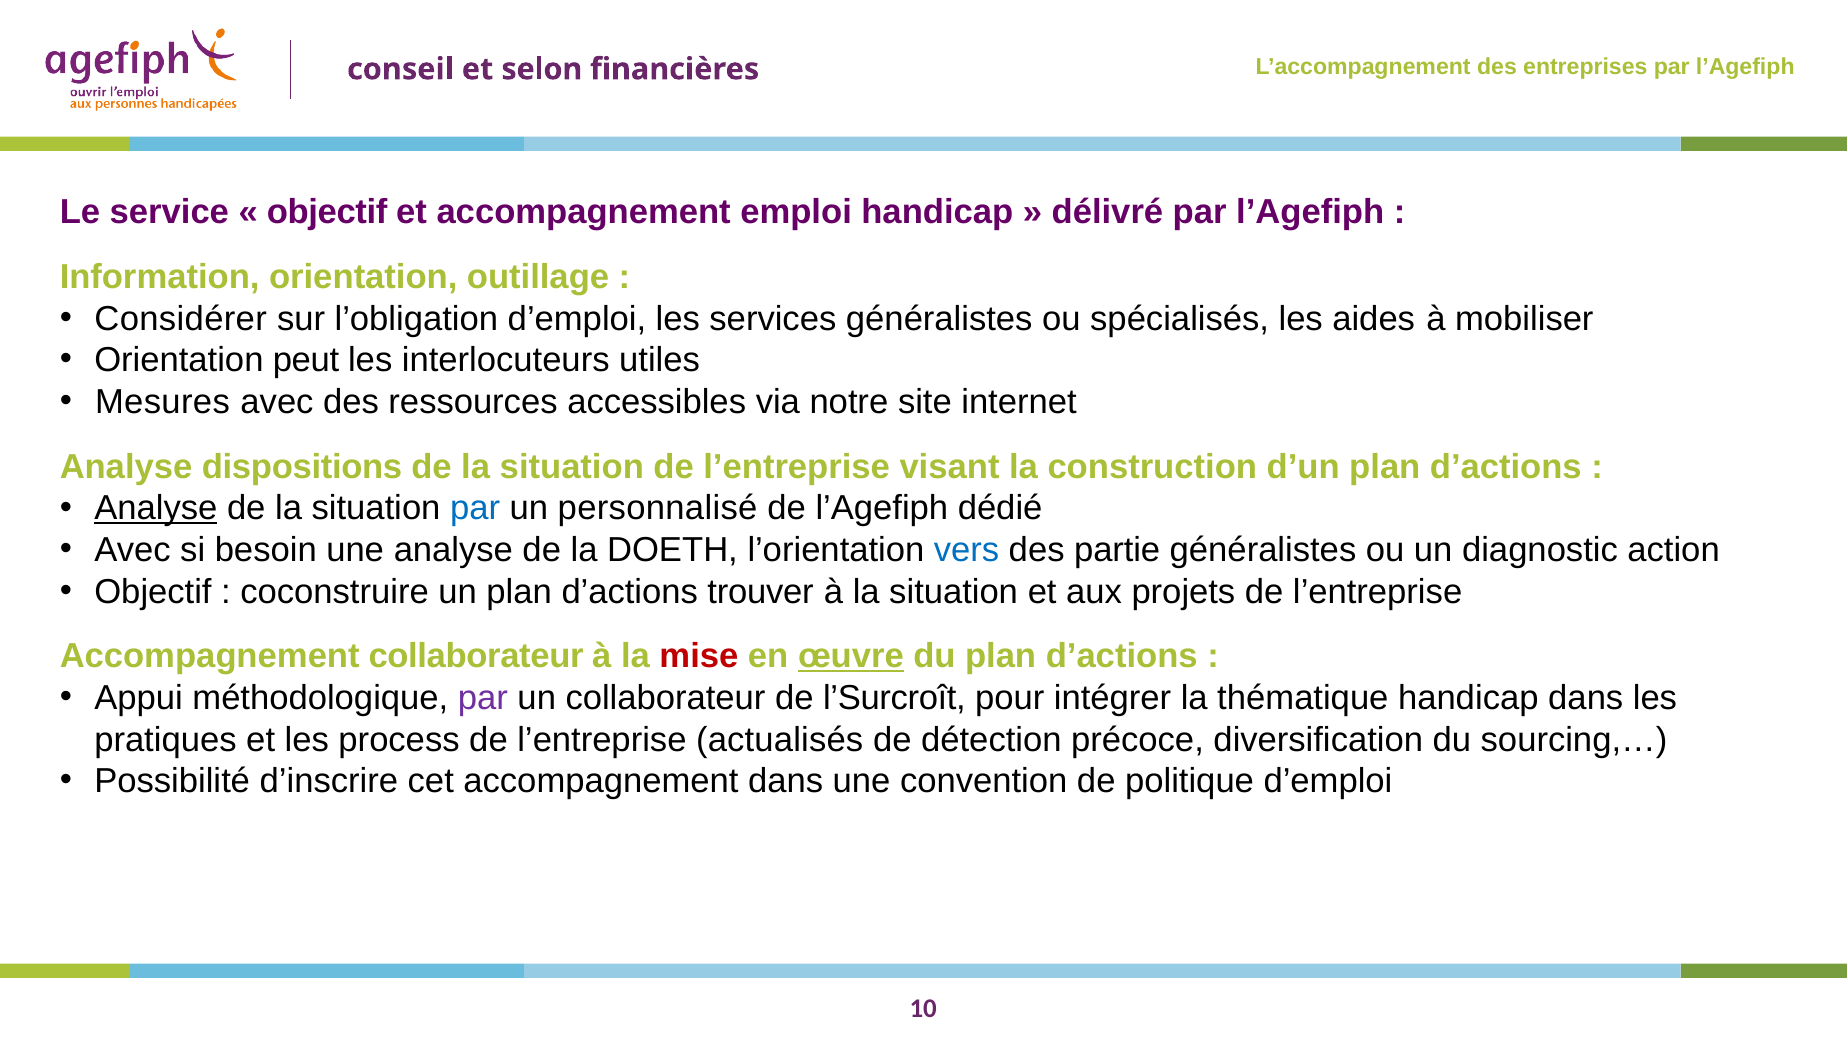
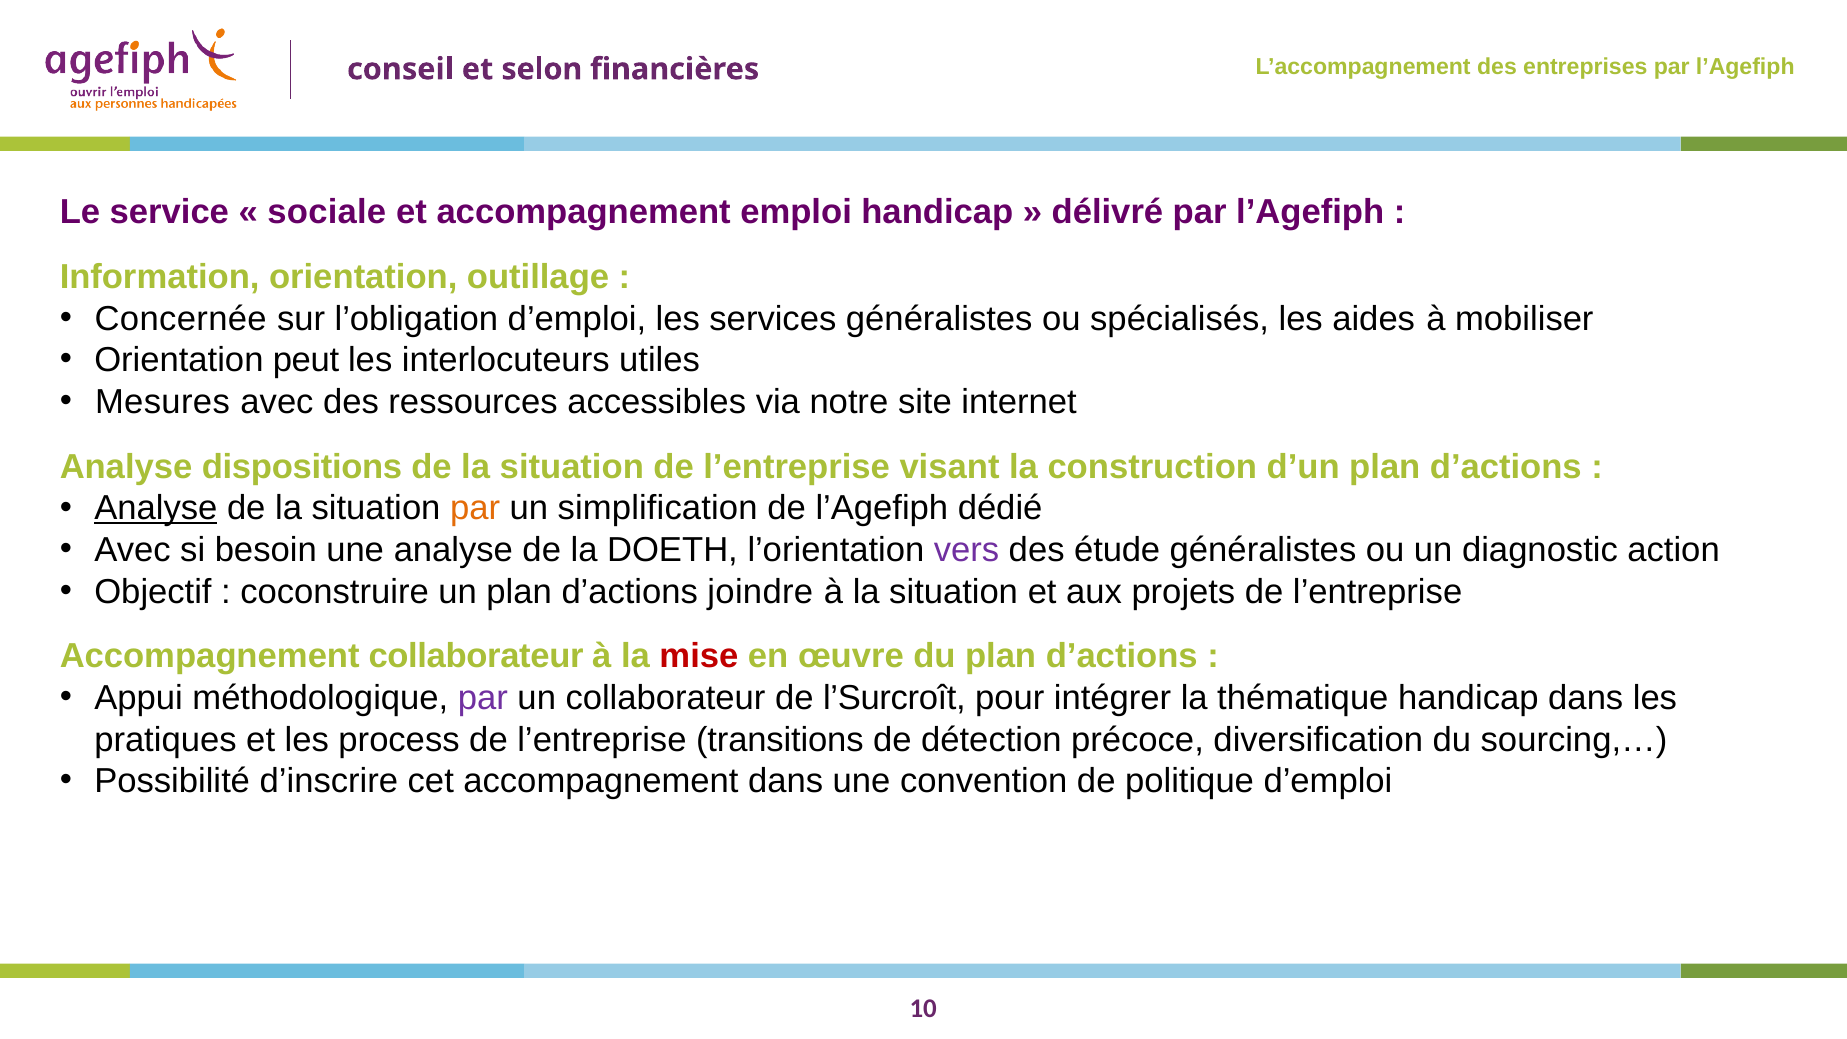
objectif at (327, 212): objectif -> sociale
Considérer: Considérer -> Concernée
par at (475, 508) colour: blue -> orange
personnalisé: personnalisé -> simplification
vers colour: blue -> purple
partie: partie -> étude
trouver: trouver -> joindre
œuvre underline: present -> none
actualisés: actualisés -> transitions
